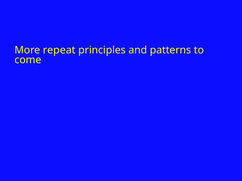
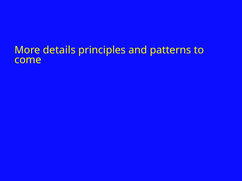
repeat: repeat -> details
